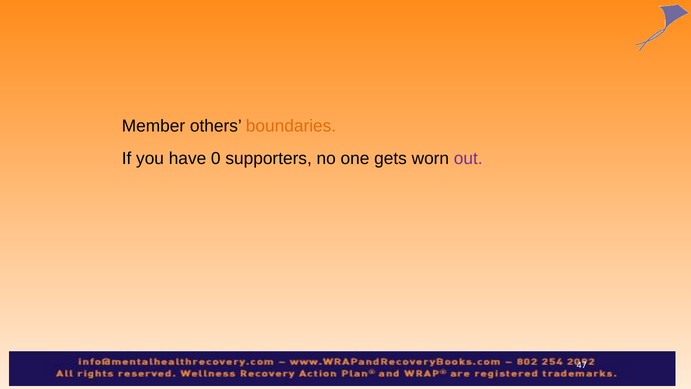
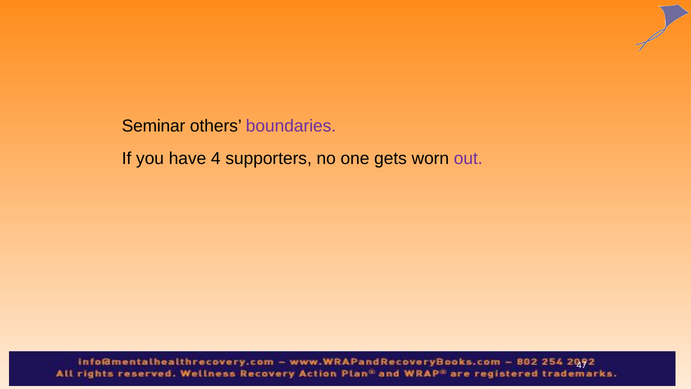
Member: Member -> Seminar
boundaries colour: orange -> purple
0: 0 -> 4
